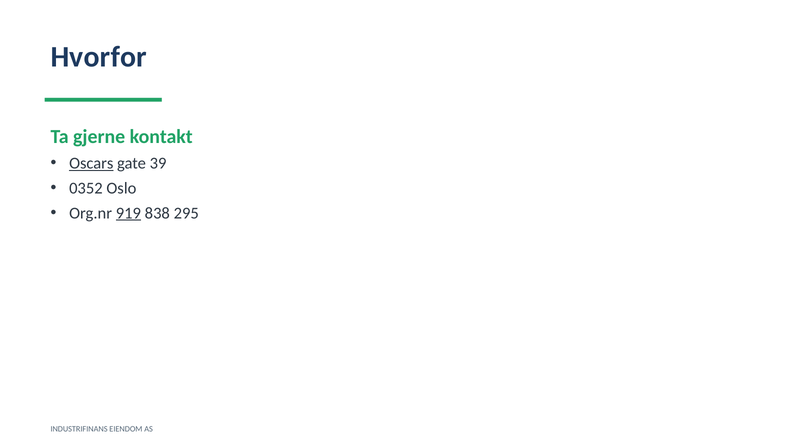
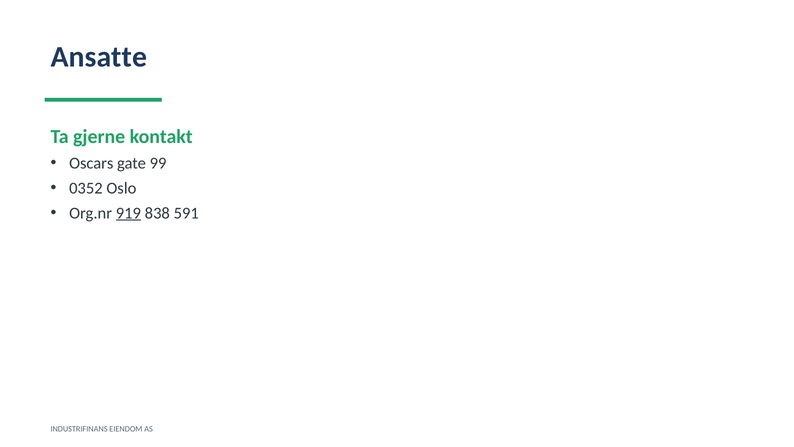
Hvorfor: Hvorfor -> Ansatte
Oscars underline: present -> none
39: 39 -> 99
295: 295 -> 591
